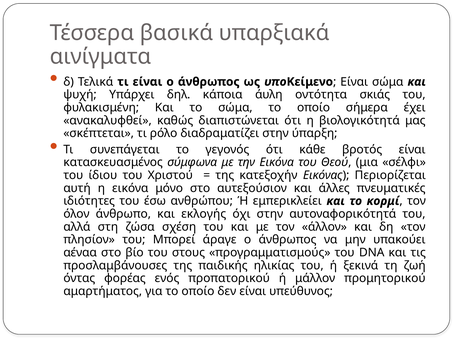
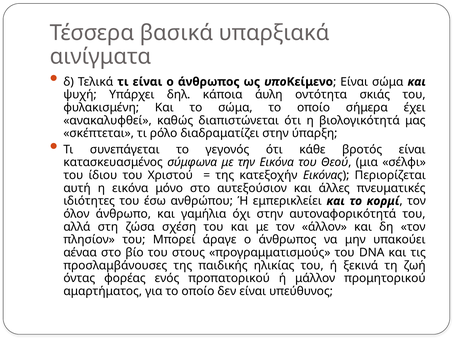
εκλογής: εκλογής -> γαμήλια
